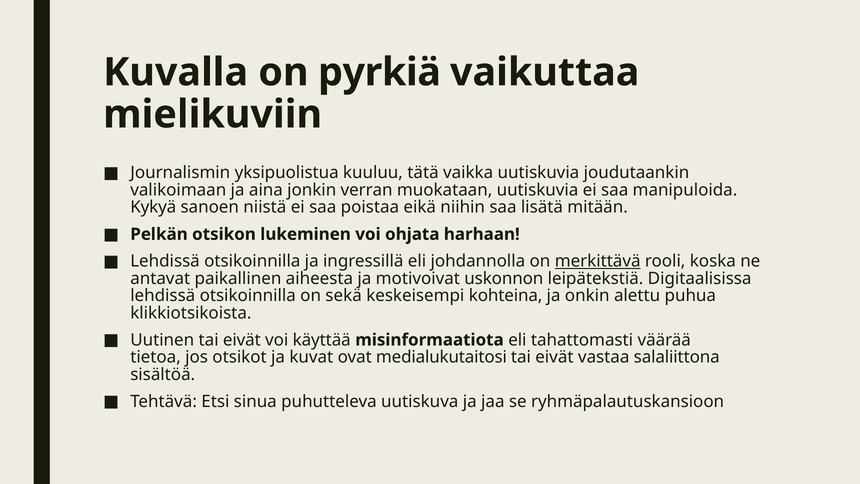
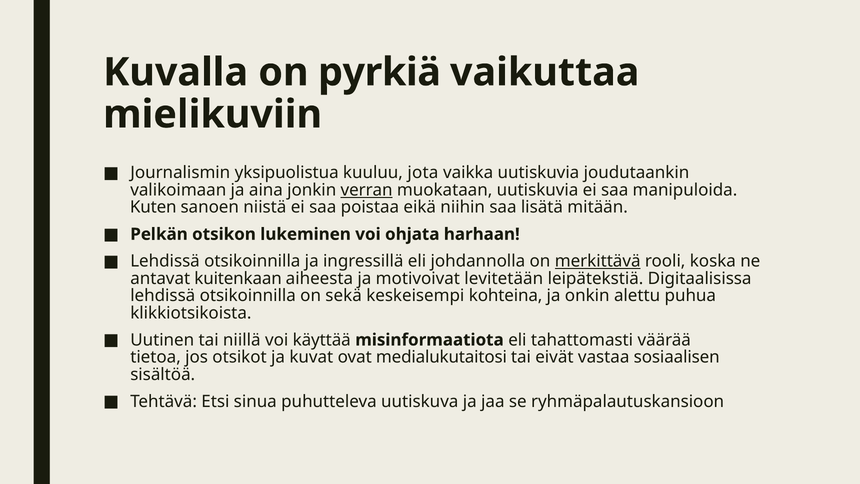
tätä: tätä -> jota
verran underline: none -> present
Kykyä: Kykyä -> Kuten
paikallinen: paikallinen -> kuitenkaan
uskonnon: uskonnon -> levitetään
Uutinen tai eivät: eivät -> niillä
salaliittona: salaliittona -> sosiaalisen
